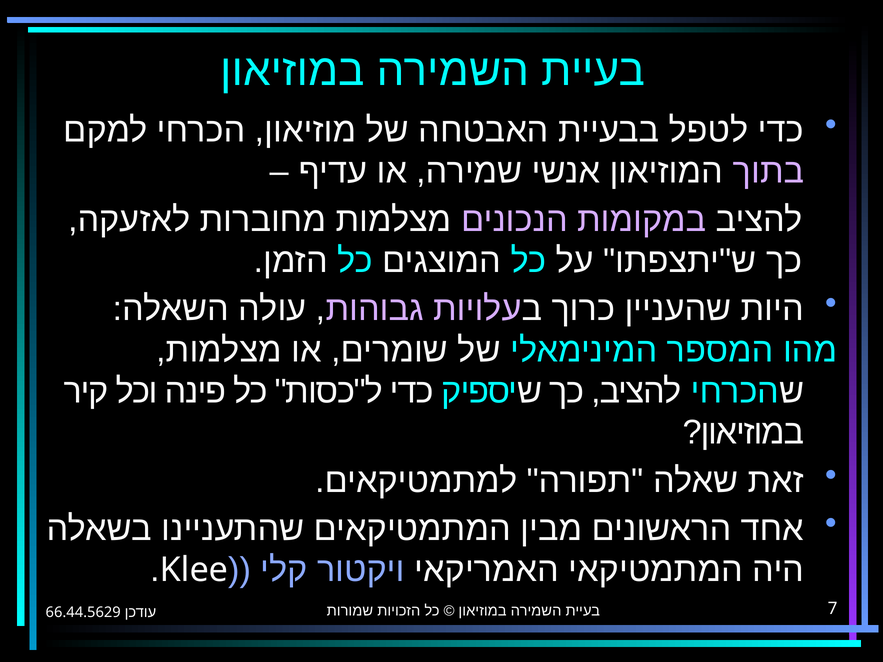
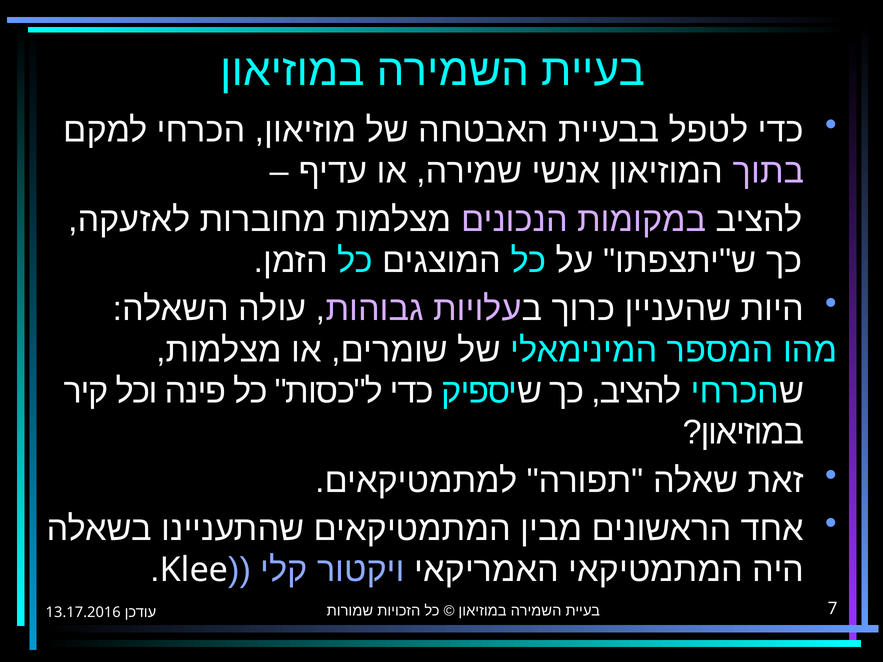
66.44.5629: 66.44.5629 -> 13.17.2016
